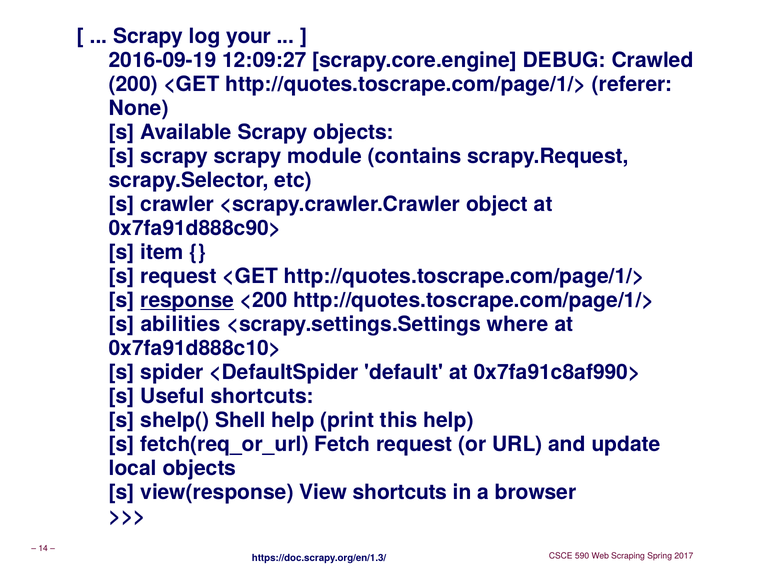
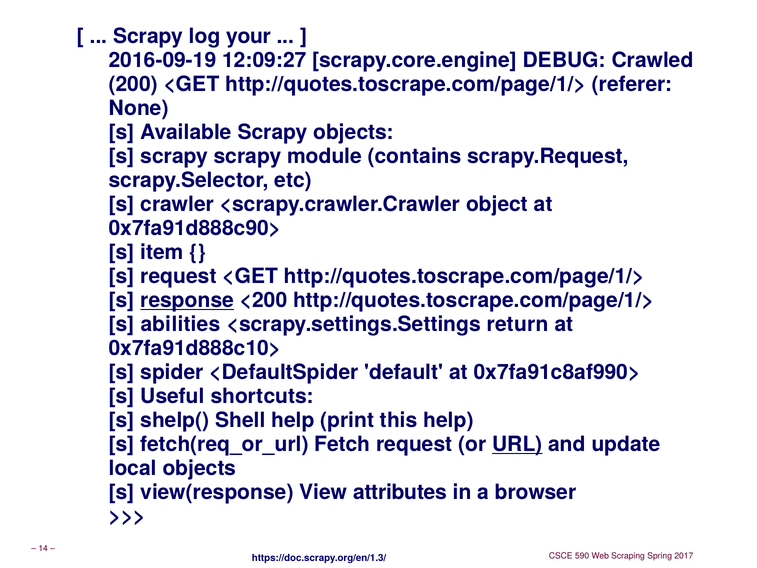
where: where -> return
URL underline: none -> present
View shortcuts: shortcuts -> attributes
